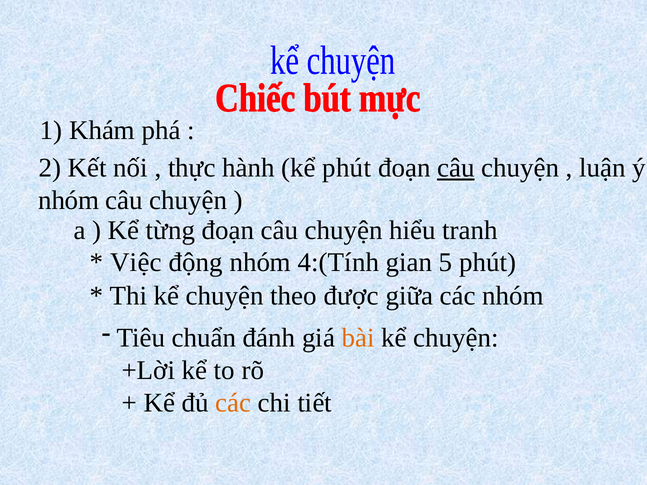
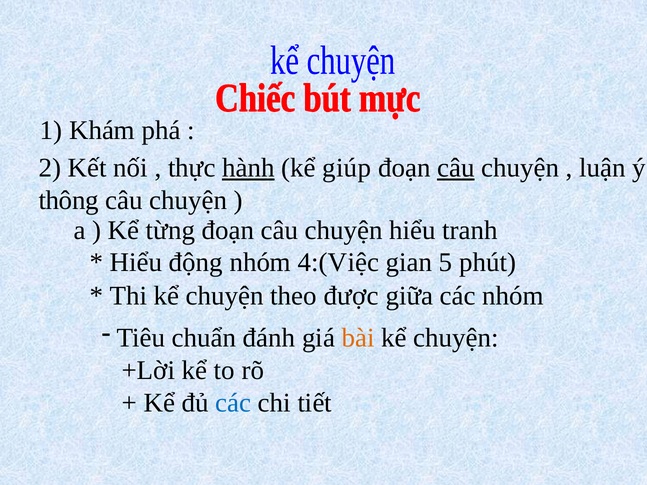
hành underline: none -> present
kể phút: phút -> giúp
nhóm at (69, 200): nhóm -> thông
Việc at (136, 263): Việc -> Hiểu
4:(Tính: 4:(Tính -> 4:(Việc
các at (233, 403) colour: orange -> blue
